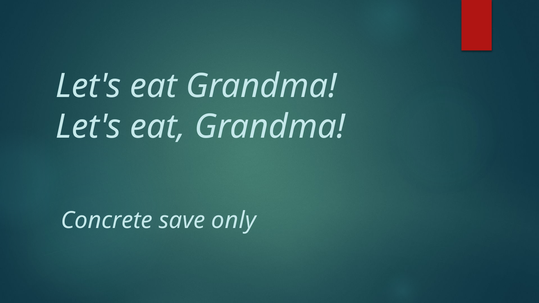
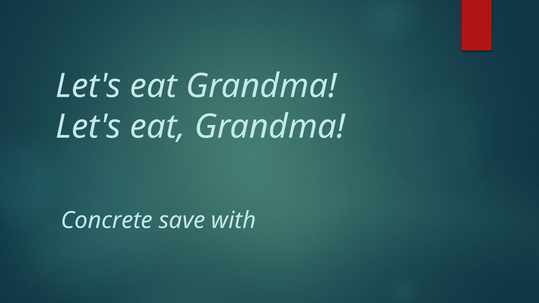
only: only -> with
